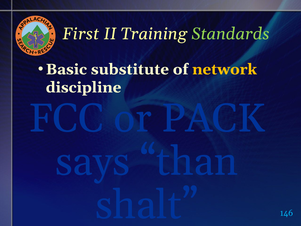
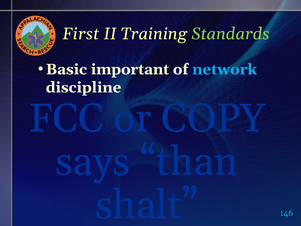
substitute: substitute -> important
network colour: yellow -> light blue
PACK: PACK -> COPY
